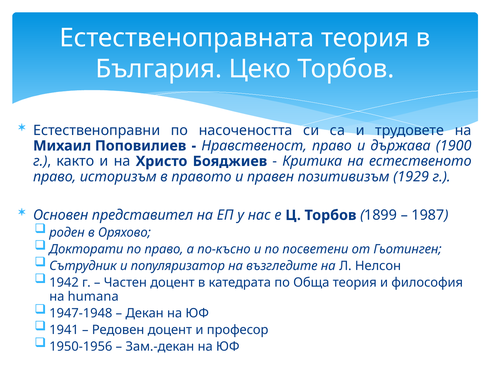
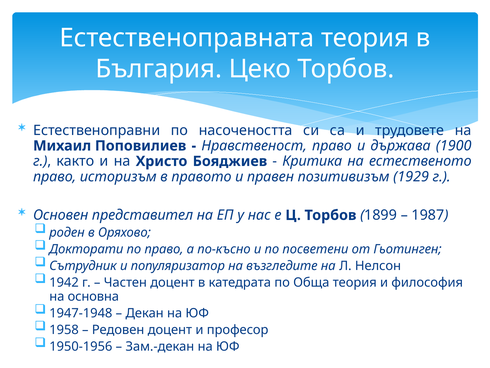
humana: humana -> основна
1941: 1941 -> 1958
